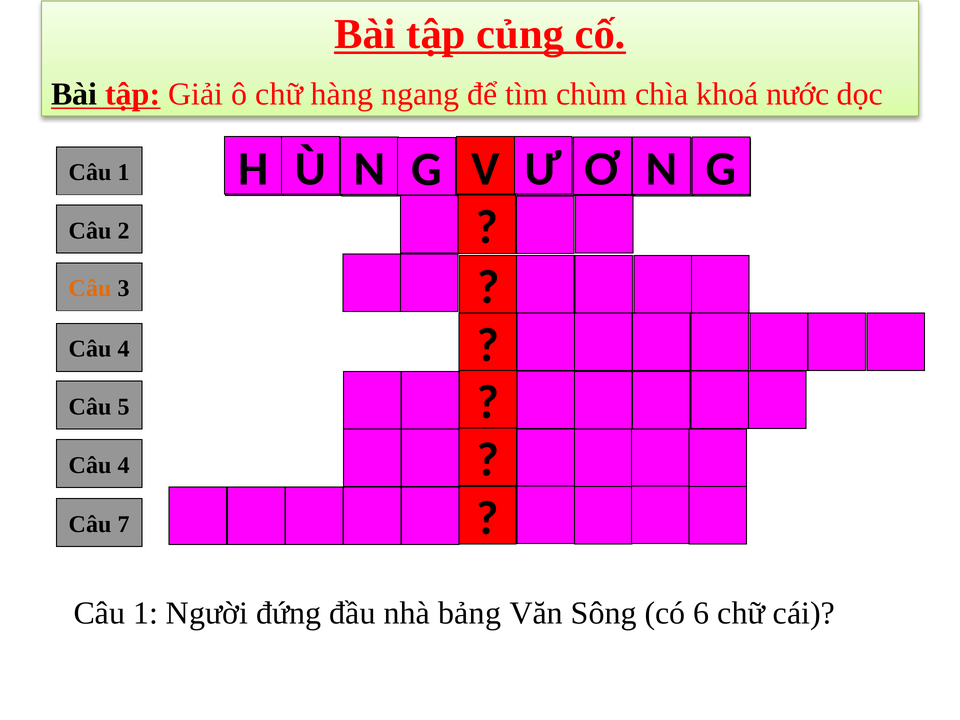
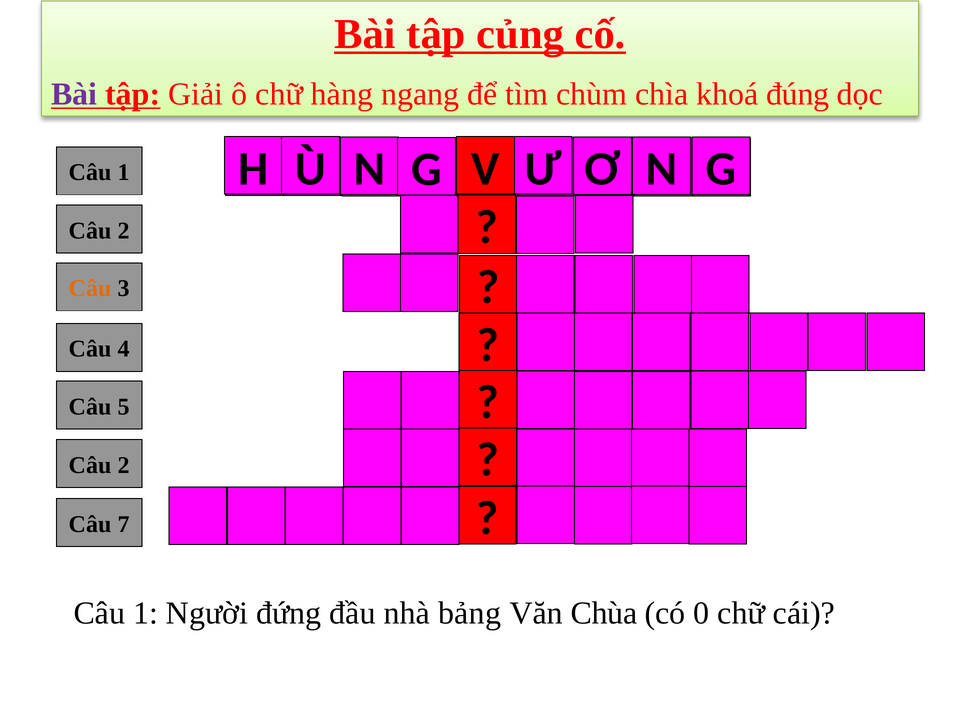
Bài at (74, 94) colour: black -> purple
nước: nước -> đúng
4 at (124, 465): 4 -> 2
Sông: Sông -> Chùa
6: 6 -> 0
